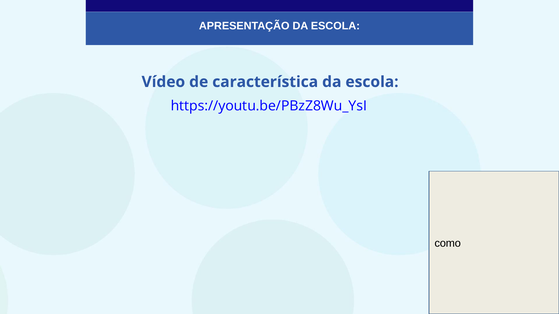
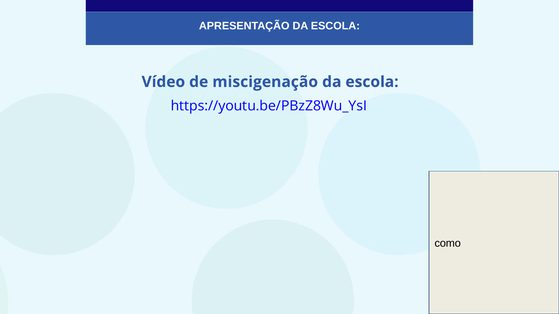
característica: característica -> miscigenação
